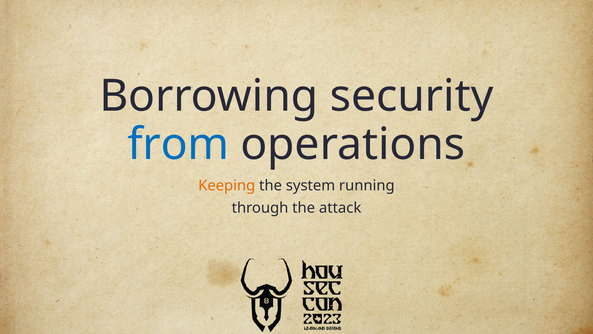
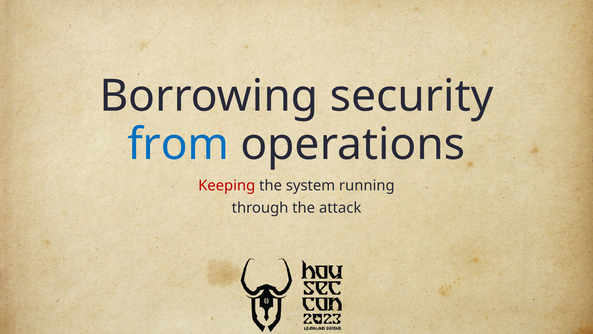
Keeping colour: orange -> red
